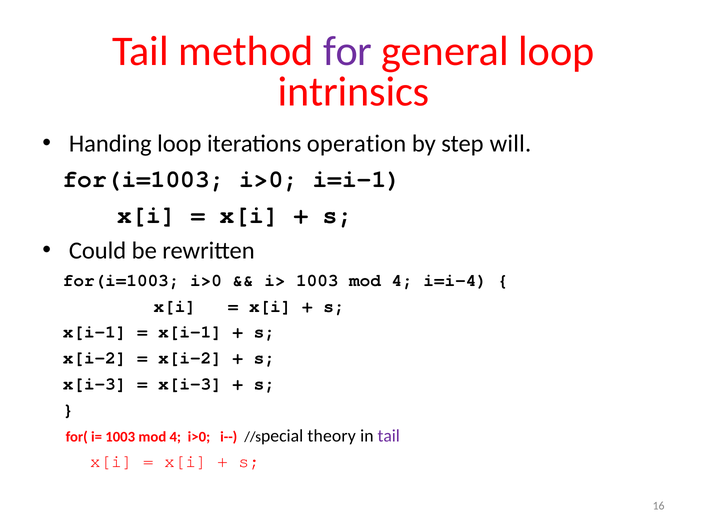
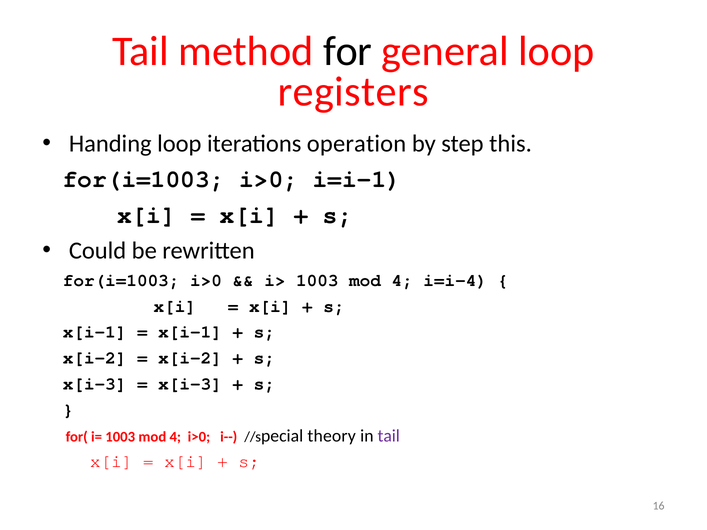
for colour: purple -> black
intrinsics: intrinsics -> registers
will: will -> this
